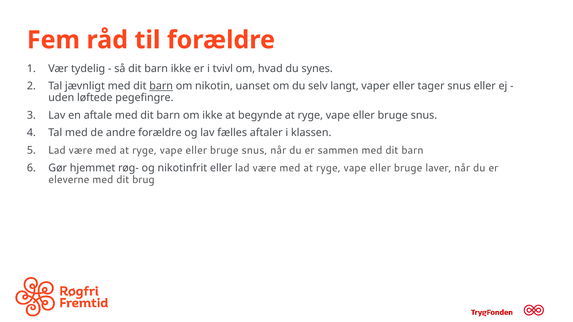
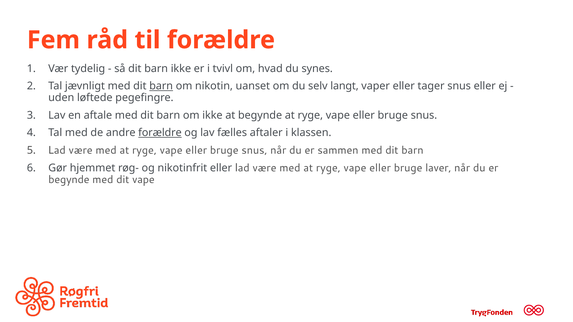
forældre at (160, 133) underline: none -> present
eleverne at (69, 180): eleverne -> begynde
dit brug: brug -> vape
